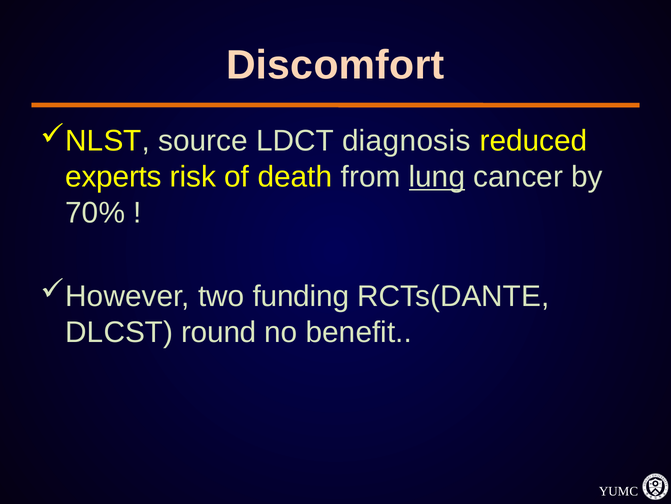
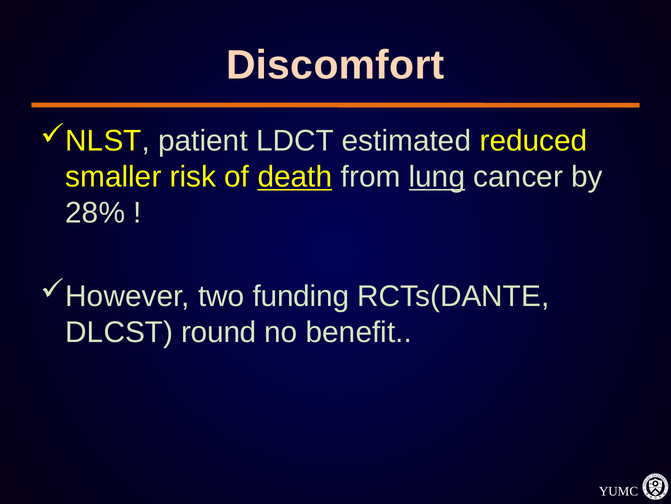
source: source -> patient
diagnosis: diagnosis -> estimated
experts: experts -> smaller
death underline: none -> present
70%: 70% -> 28%
